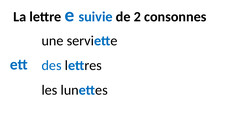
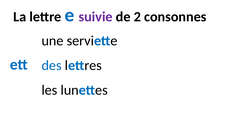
suivie colour: blue -> purple
